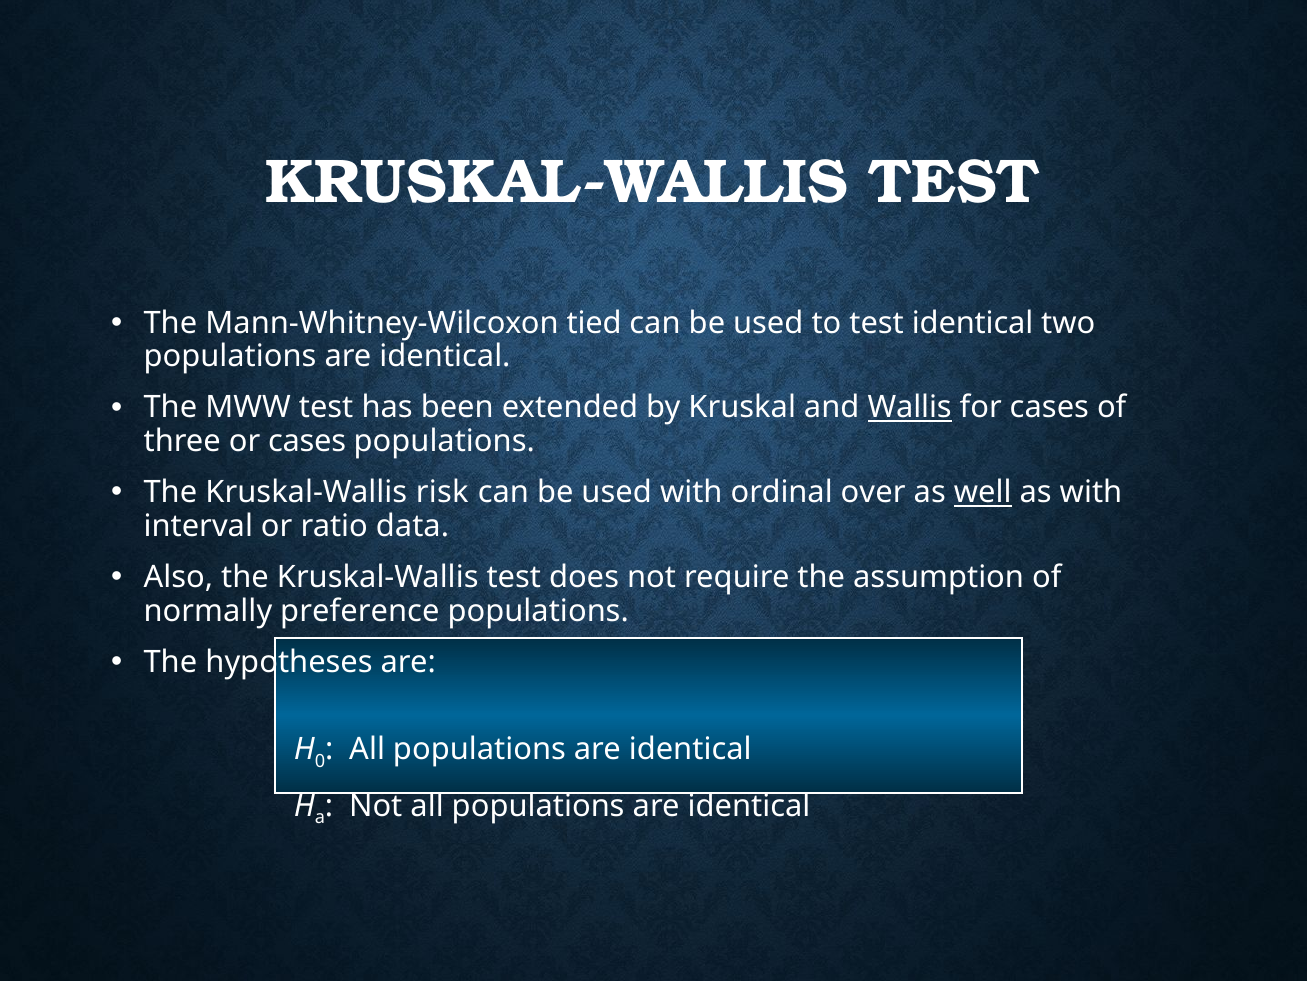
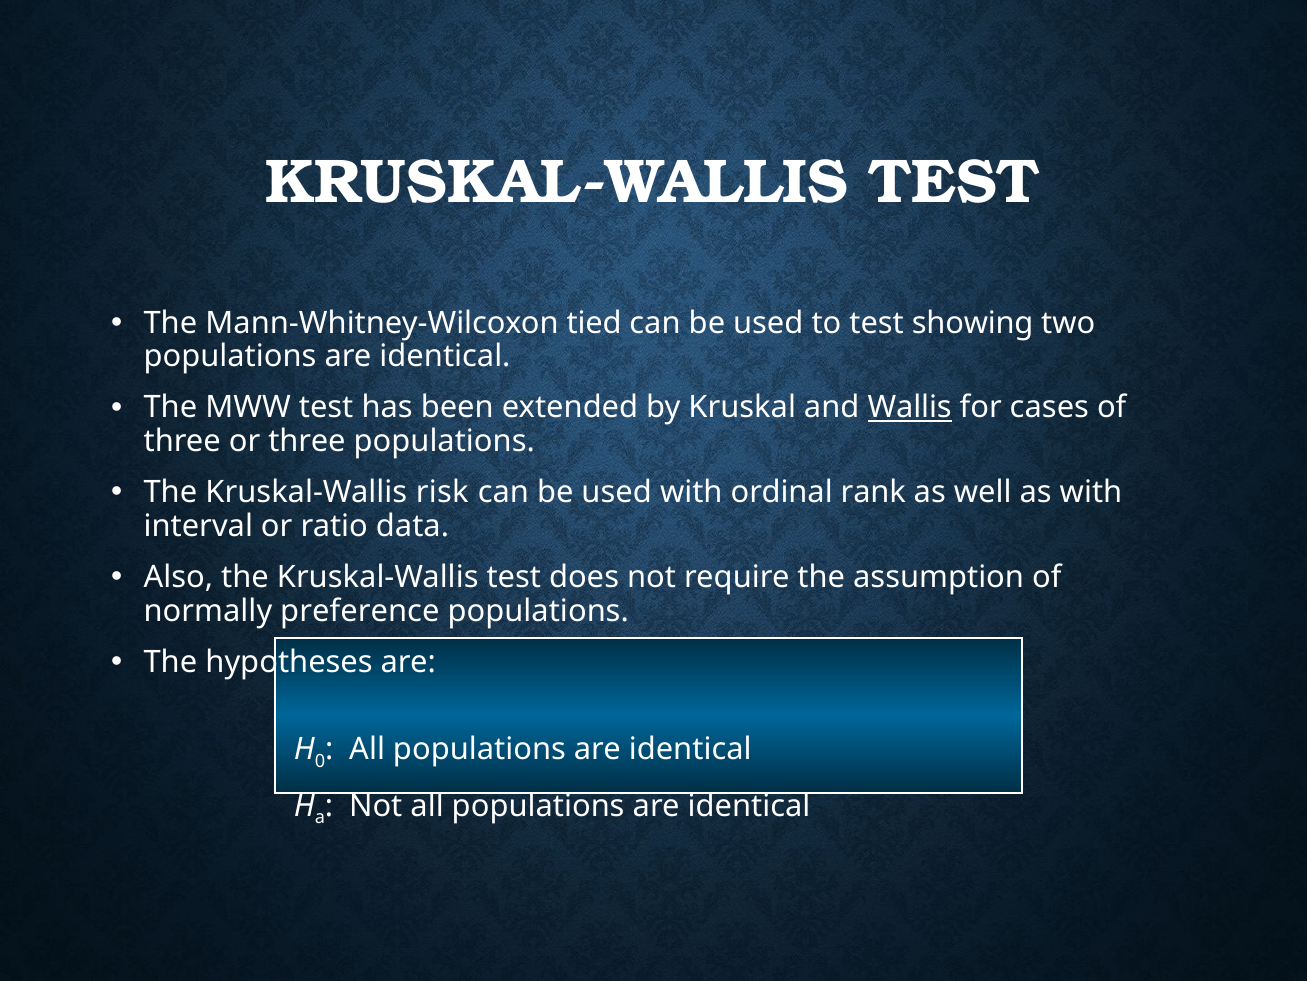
test identical: identical -> showing
or cases: cases -> three
over: over -> rank
well underline: present -> none
